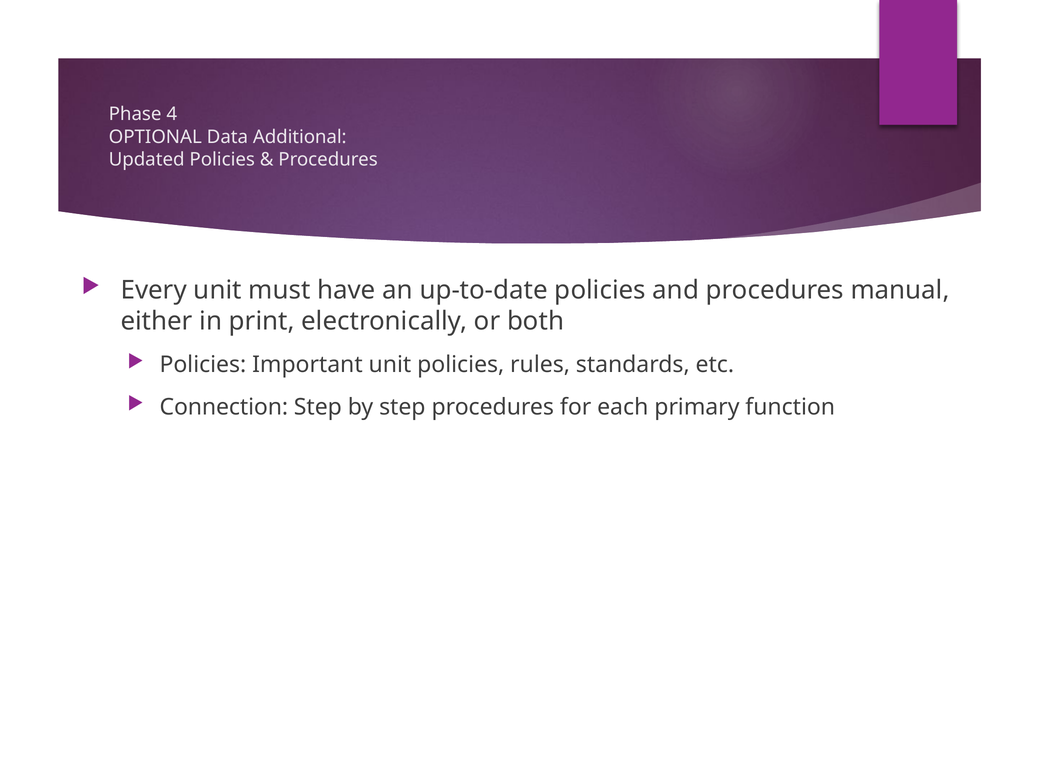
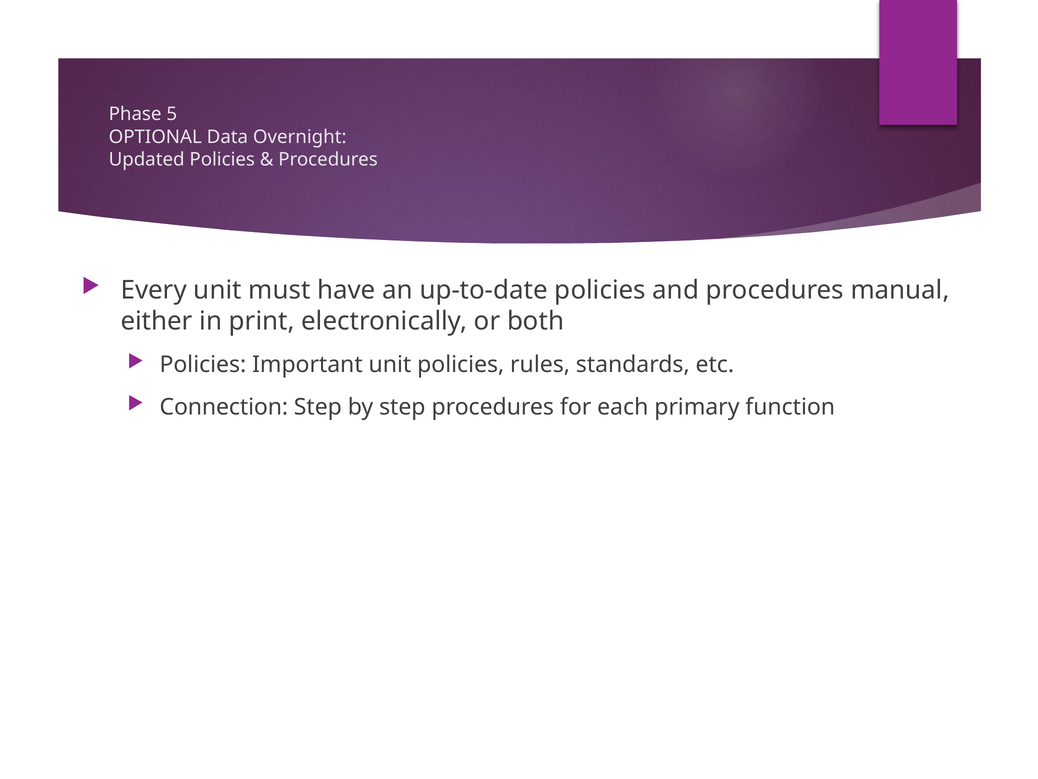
4: 4 -> 5
Additional: Additional -> Overnight
